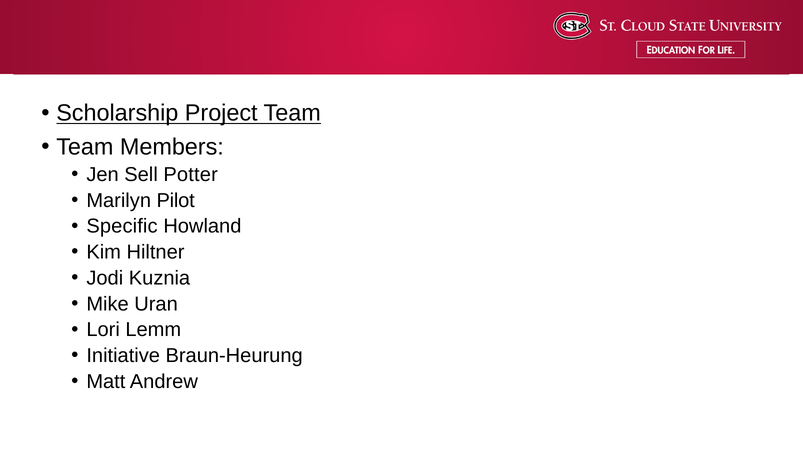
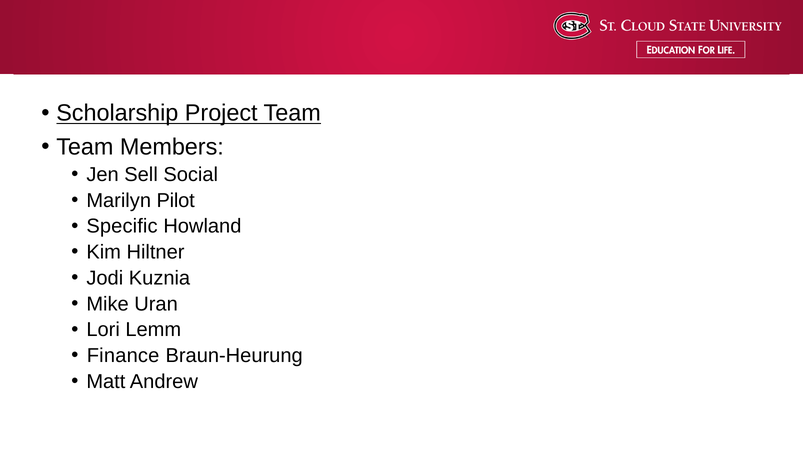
Potter: Potter -> Social
Initiative: Initiative -> Finance
